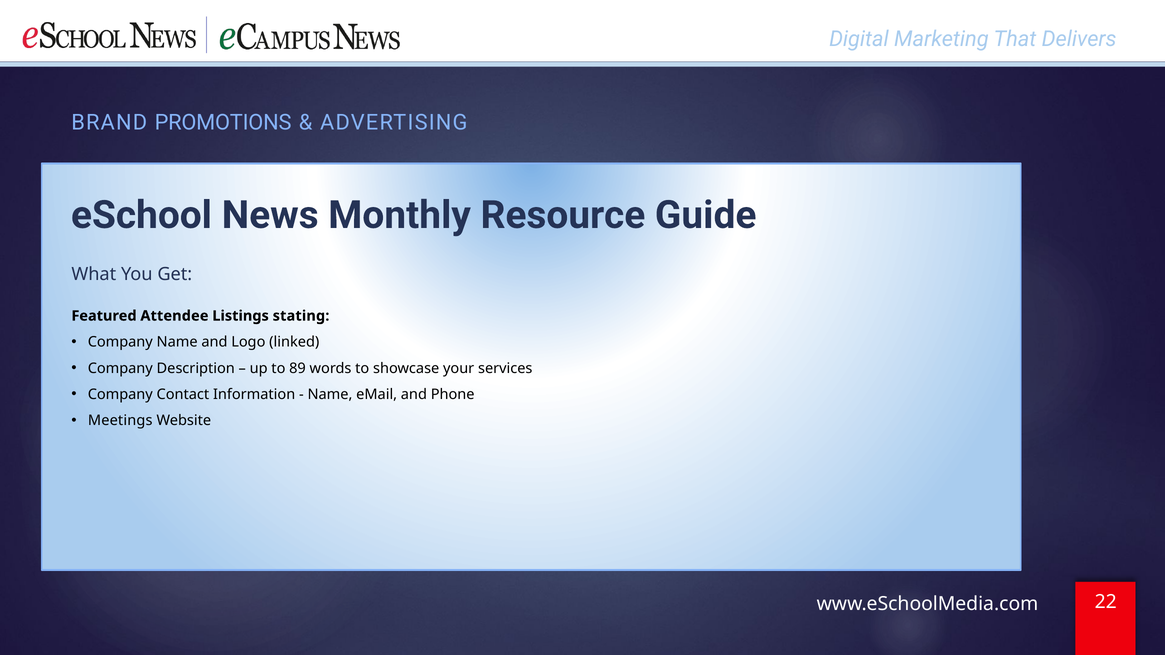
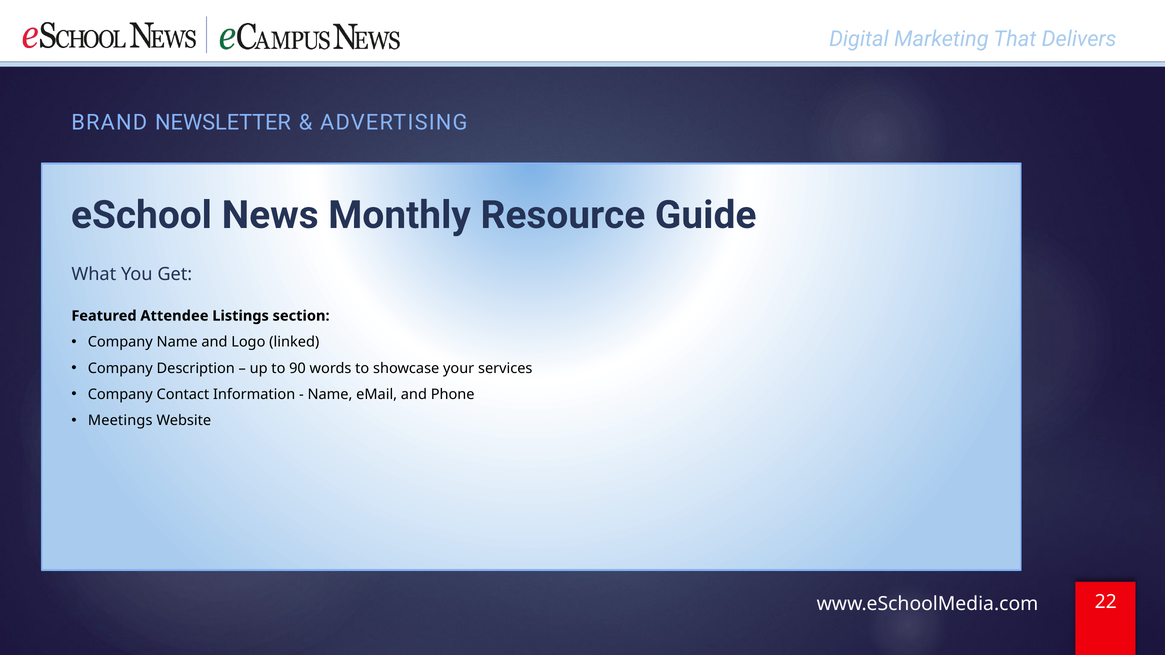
PROMOTIONS: PROMOTIONS -> NEWSLETTER
stating: stating -> section
89: 89 -> 90
